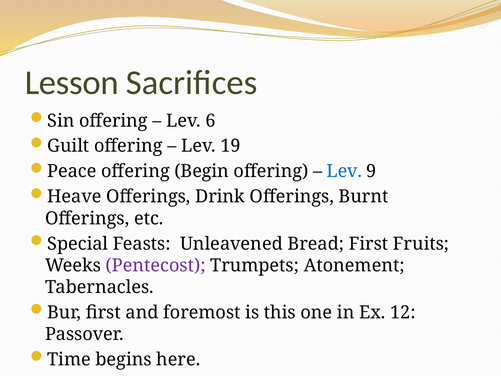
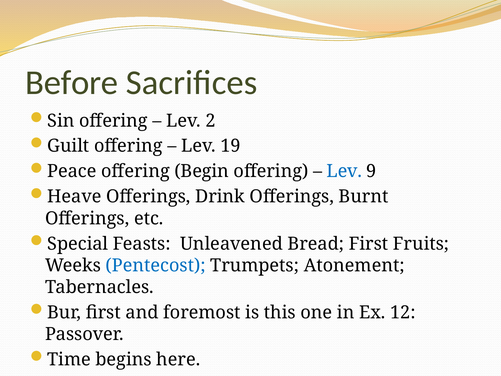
Lesson: Lesson -> Before
6: 6 -> 2
Pentecost colour: purple -> blue
